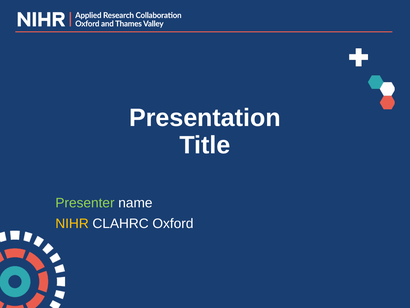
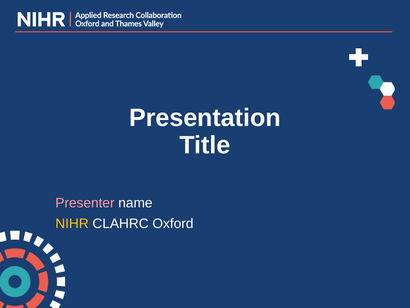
Presenter colour: light green -> pink
